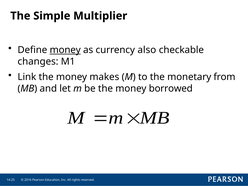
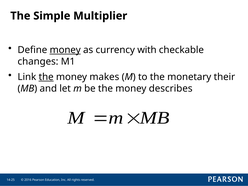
also: also -> with
the at (46, 77) underline: none -> present
from: from -> their
borrowed: borrowed -> describes
